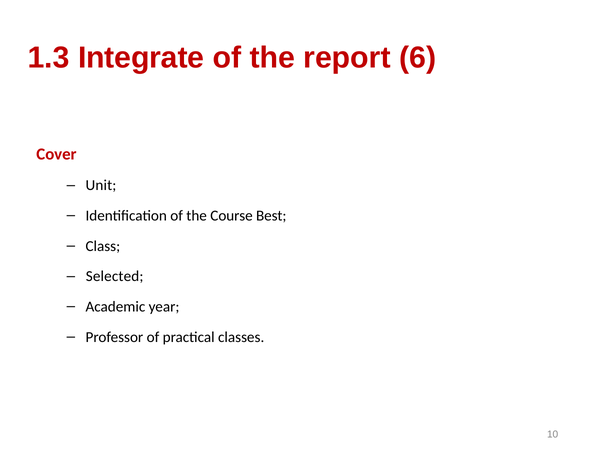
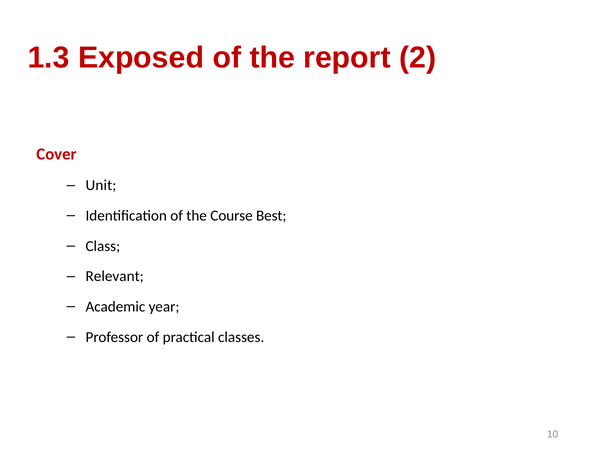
Integrate: Integrate -> Exposed
6: 6 -> 2
Selected: Selected -> Relevant
